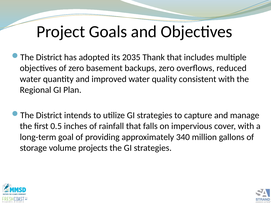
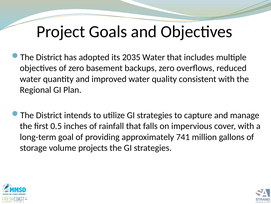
2035 Thank: Thank -> Water
340: 340 -> 741
